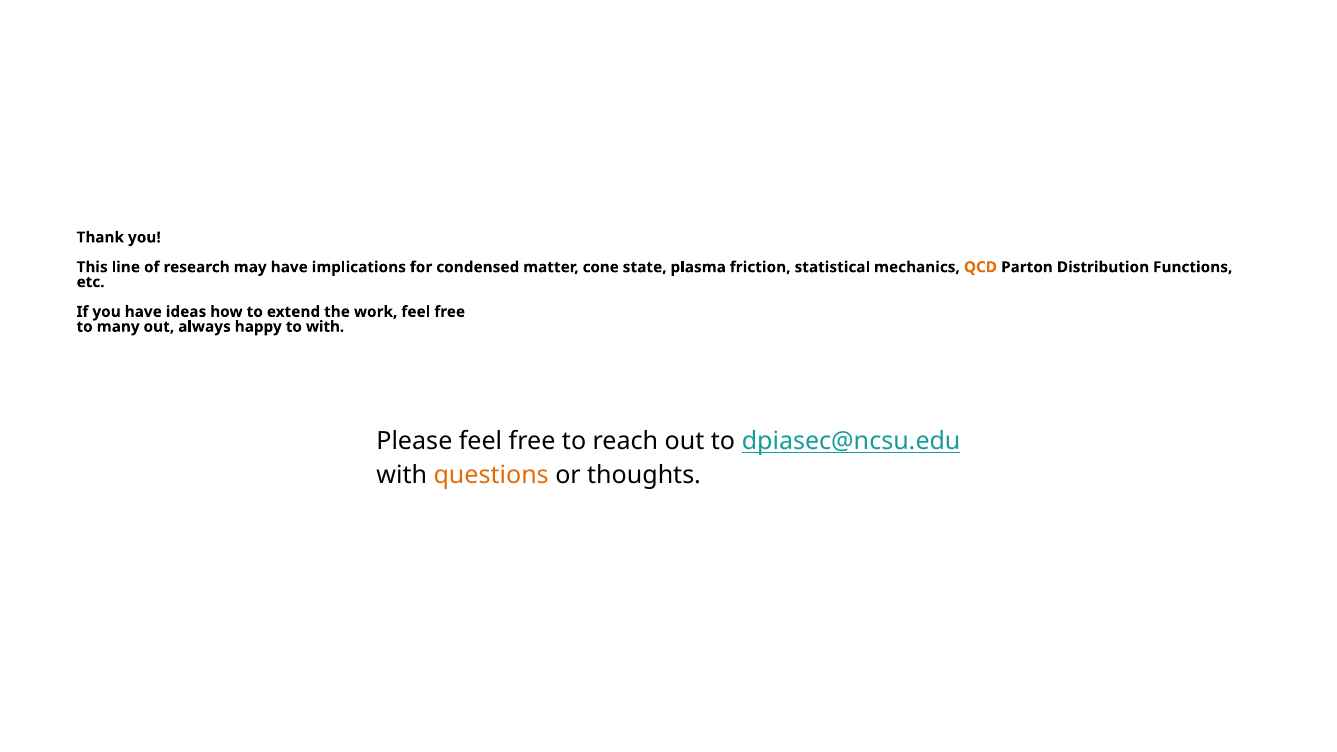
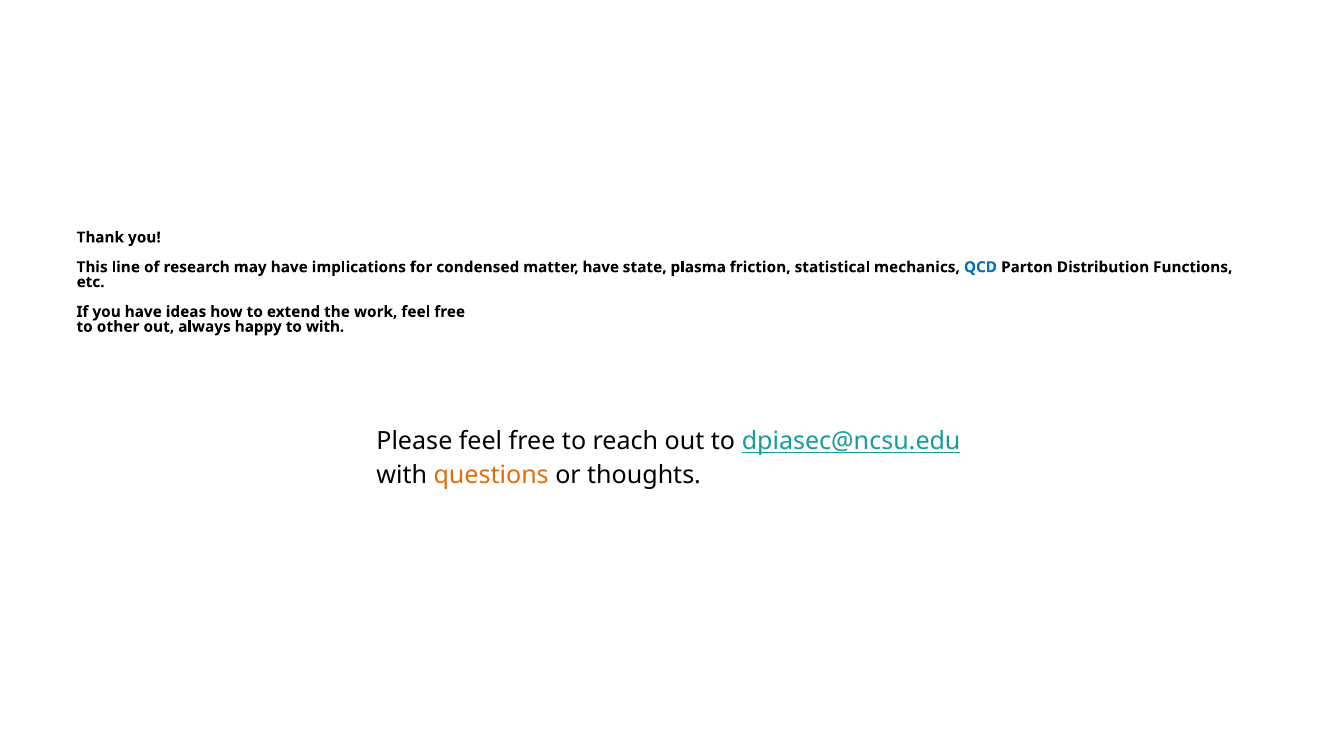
matter cone: cone -> have
QCD colour: orange -> blue
many: many -> other
